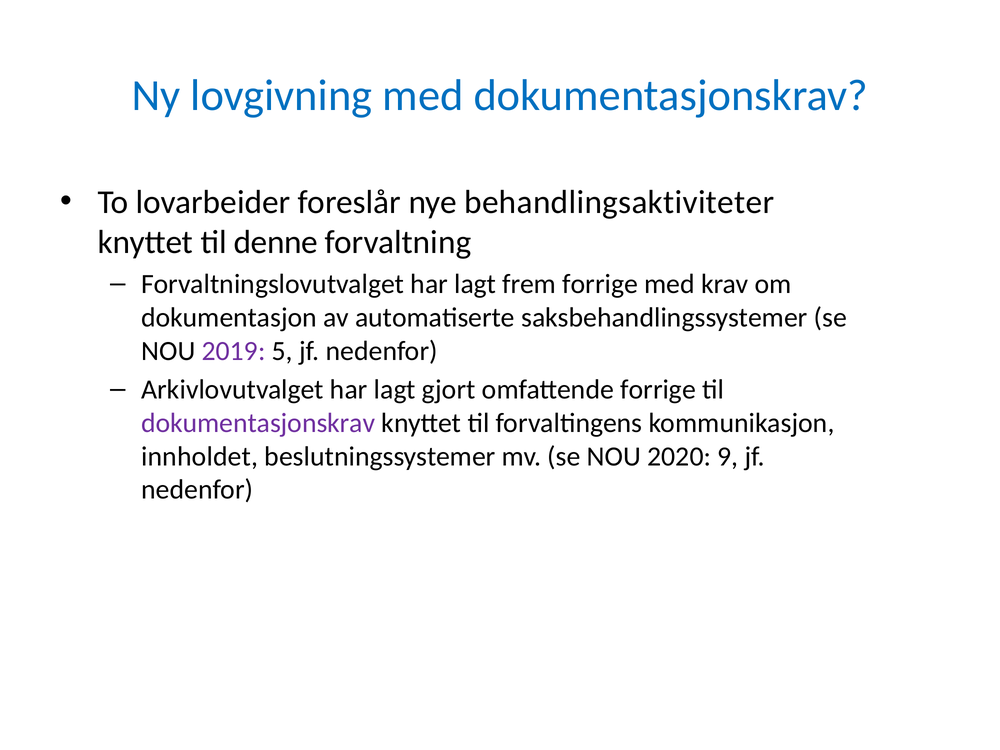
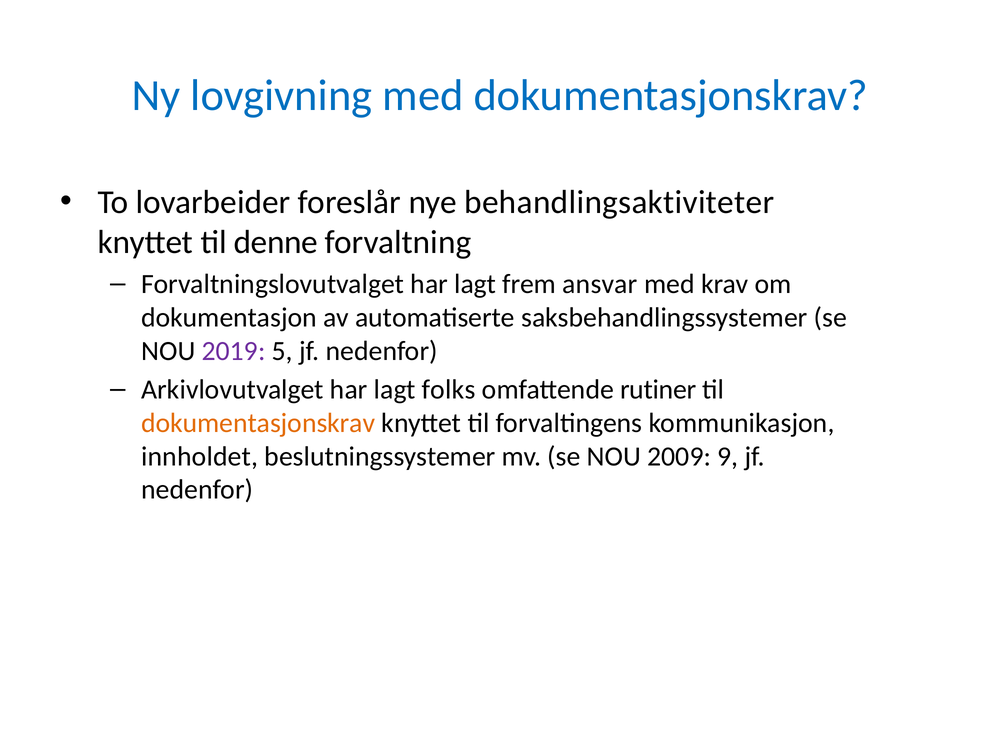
frem forrige: forrige -> ansvar
gjort: gjort -> folks
omfattende forrige: forrige -> rutiner
dokumentasjonskrav at (258, 423) colour: purple -> orange
2020: 2020 -> 2009
